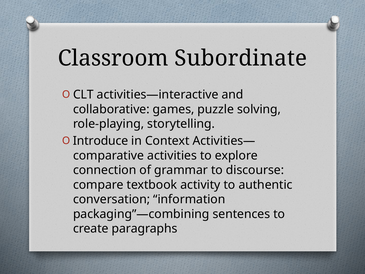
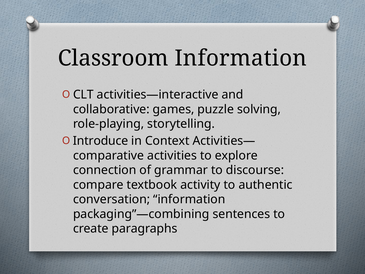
Classroom Subordinate: Subordinate -> Information
